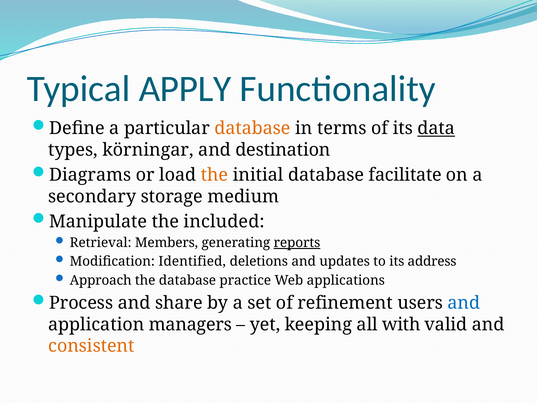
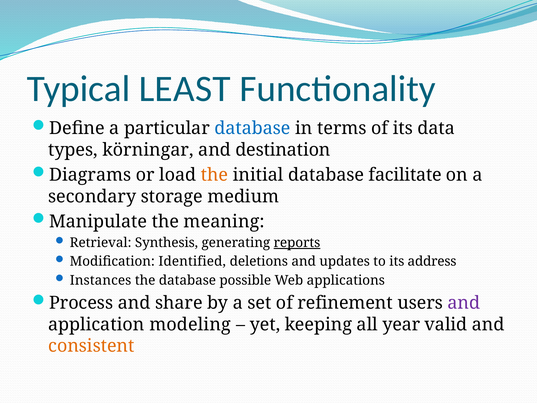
APPLY: APPLY -> LEAST
database at (253, 128) colour: orange -> blue
data underline: present -> none
included: included -> meaning
Members: Members -> Synthesis
Approach: Approach -> Instances
practice: practice -> possible
and at (464, 303) colour: blue -> purple
managers: managers -> modeling
with: with -> year
